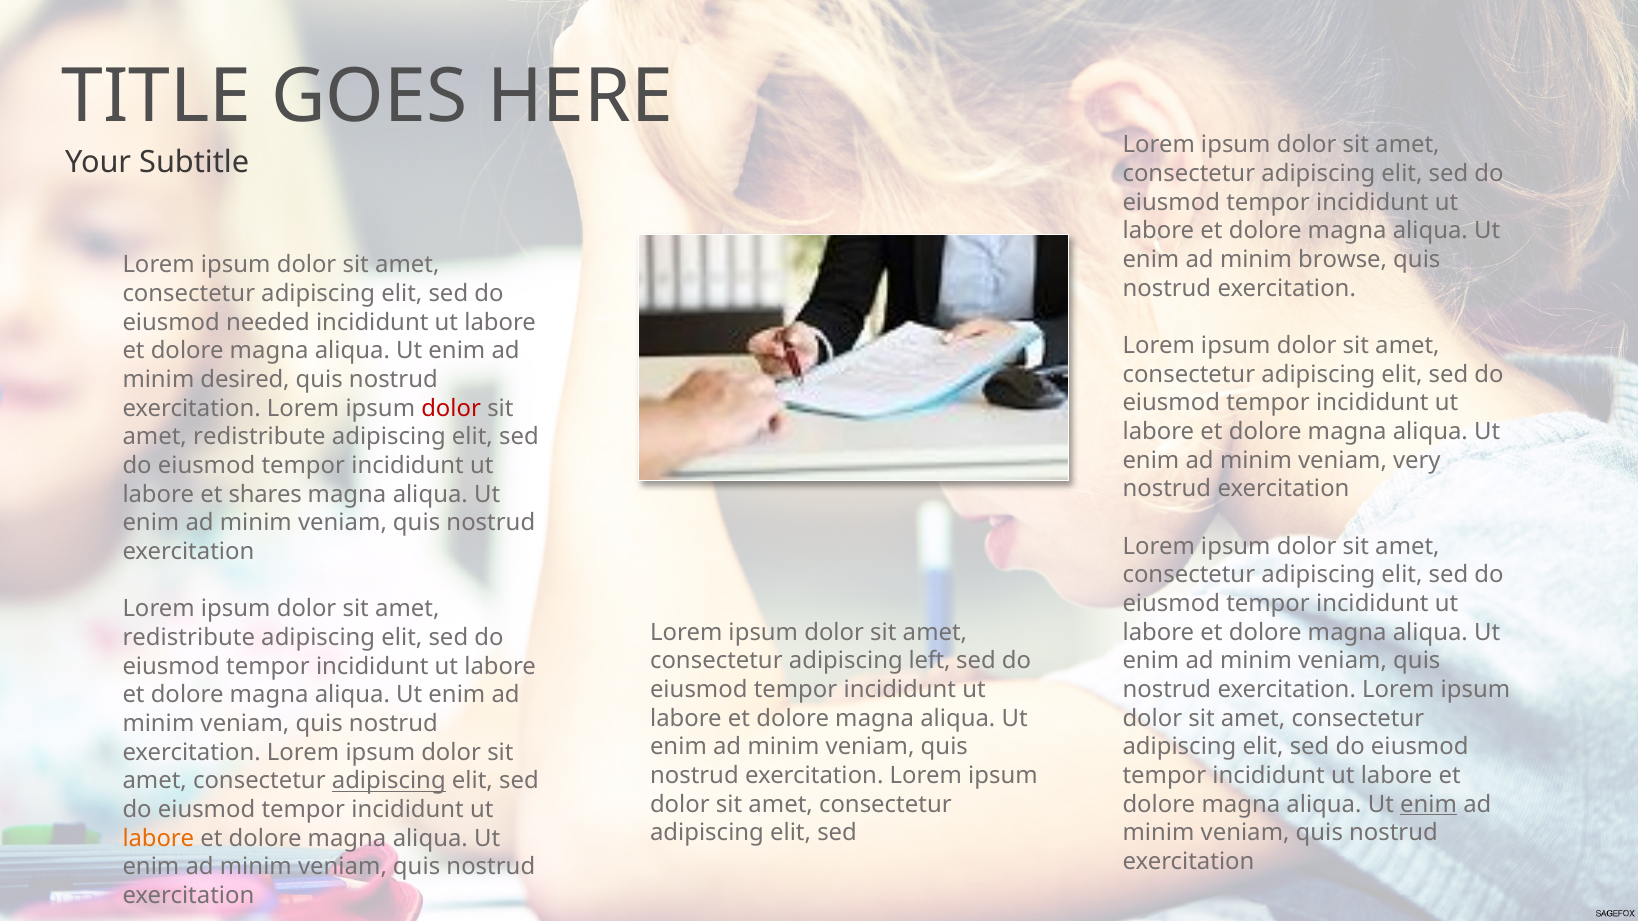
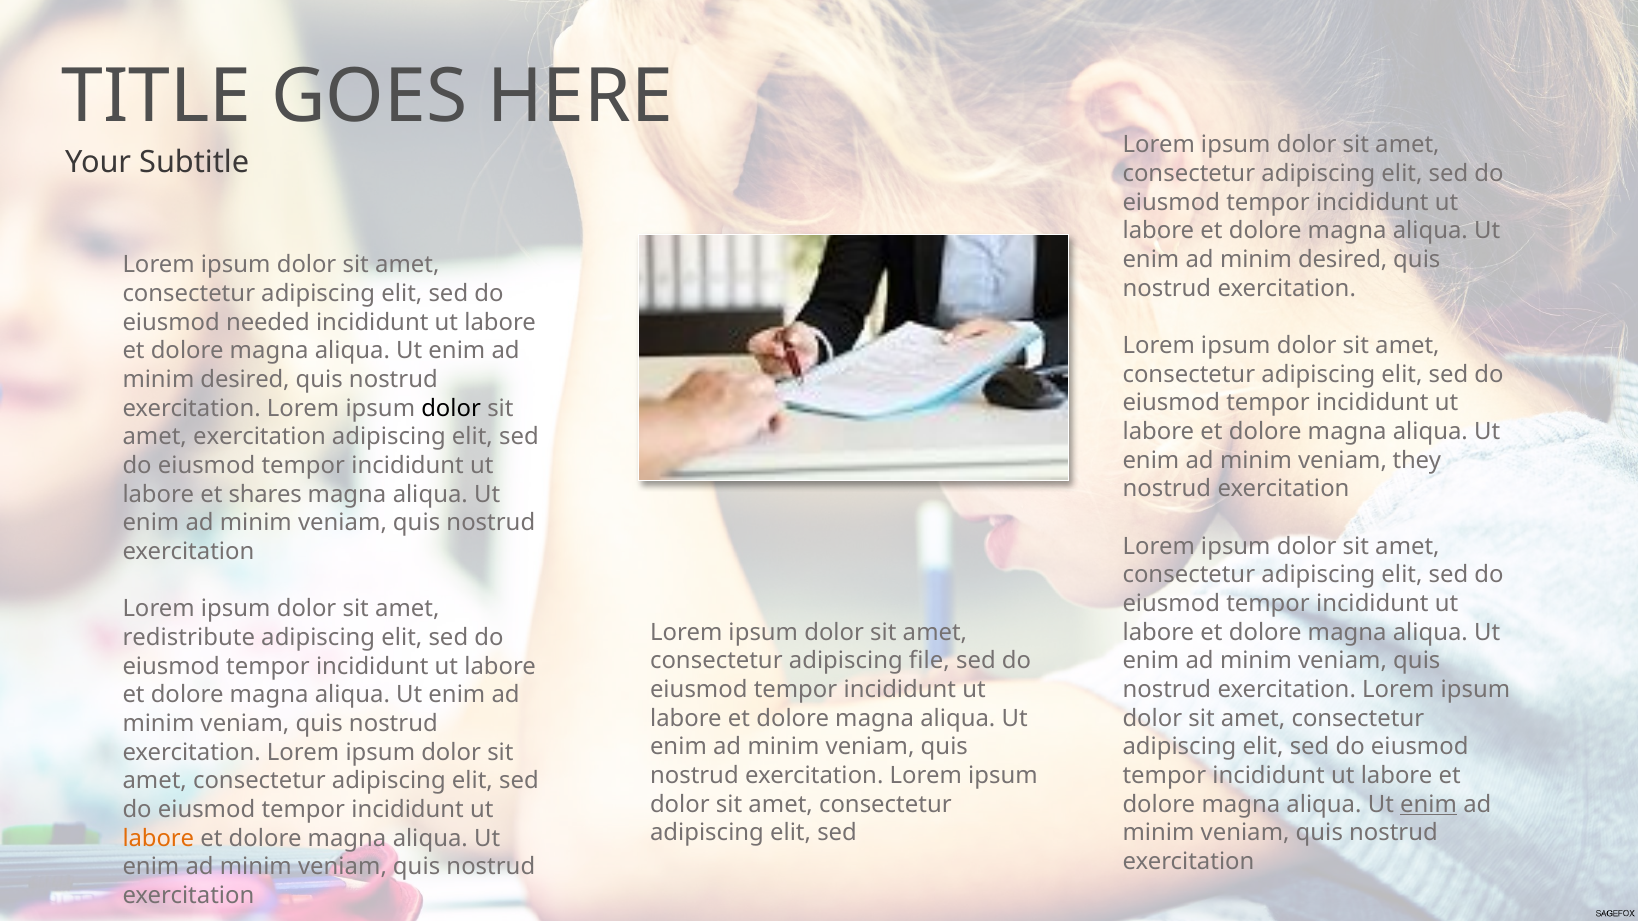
browse at (1343, 260): browse -> desired
dolor at (451, 409) colour: red -> black
redistribute at (259, 437): redistribute -> exercitation
very: very -> they
left: left -> file
adipiscing at (389, 781) underline: present -> none
